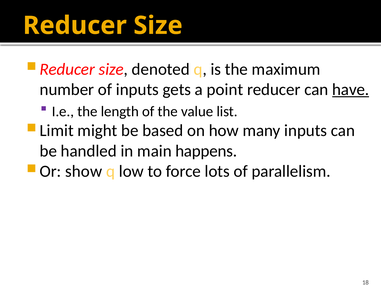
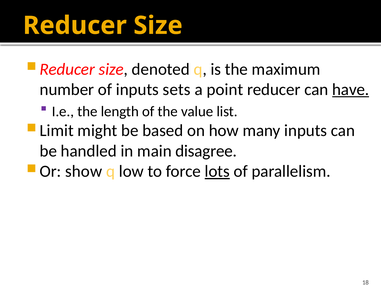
gets: gets -> sets
happens: happens -> disagree
lots underline: none -> present
